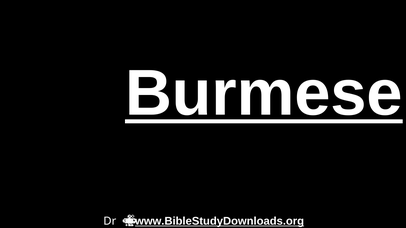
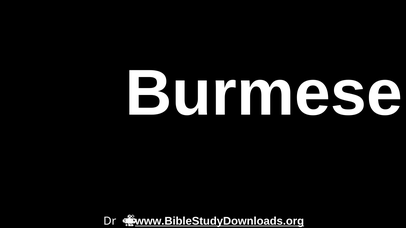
Burmese underline: present -> none
